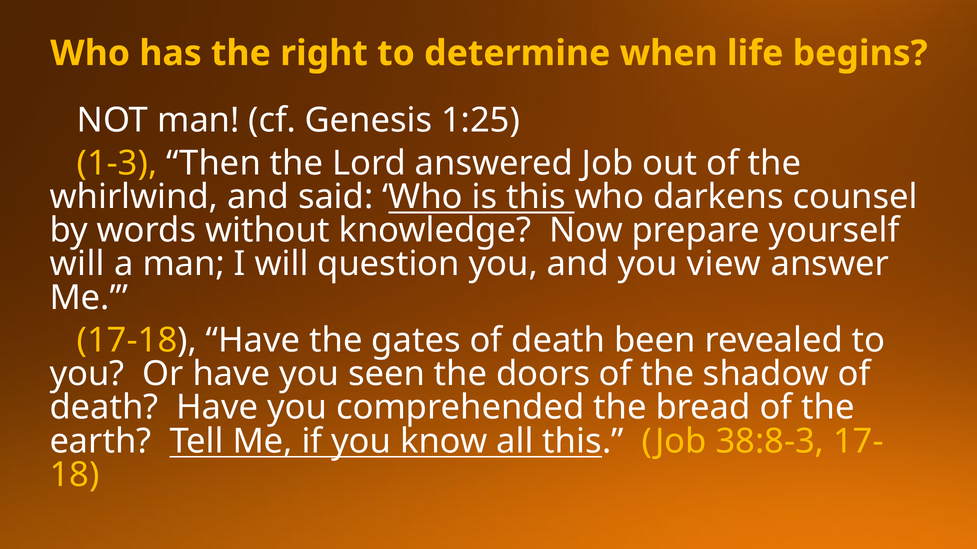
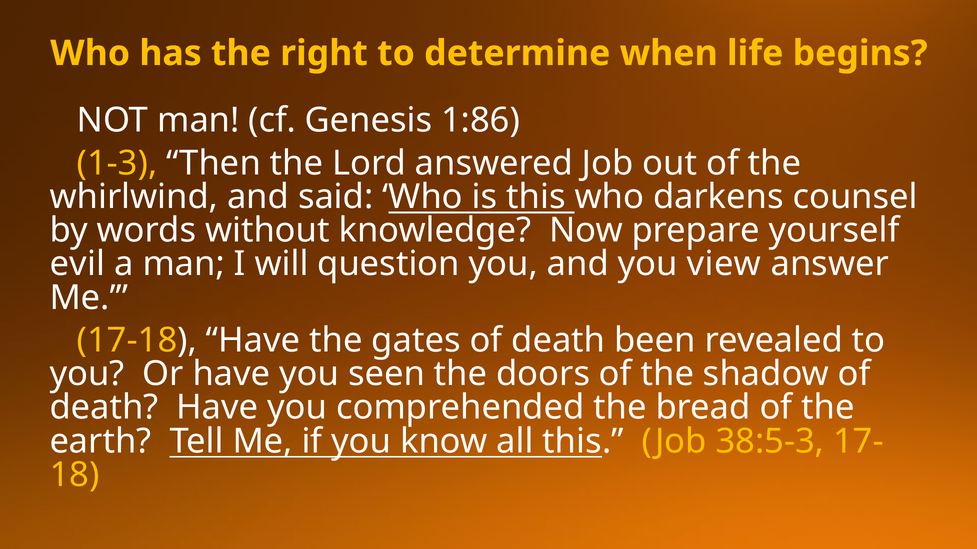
1:25: 1:25 -> 1:86
will at (77, 264): will -> evil
38:8-3: 38:8-3 -> 38:5-3
